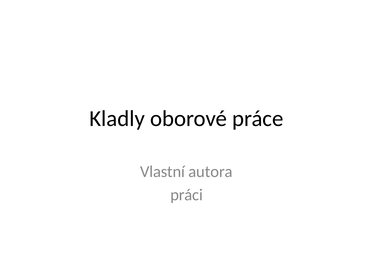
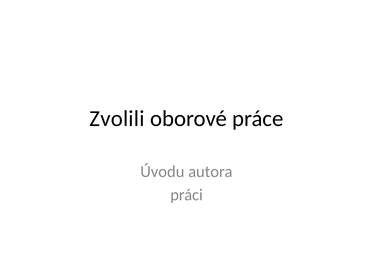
Kladly: Kladly -> Zvolili
Vlastní: Vlastní -> Úvodu
